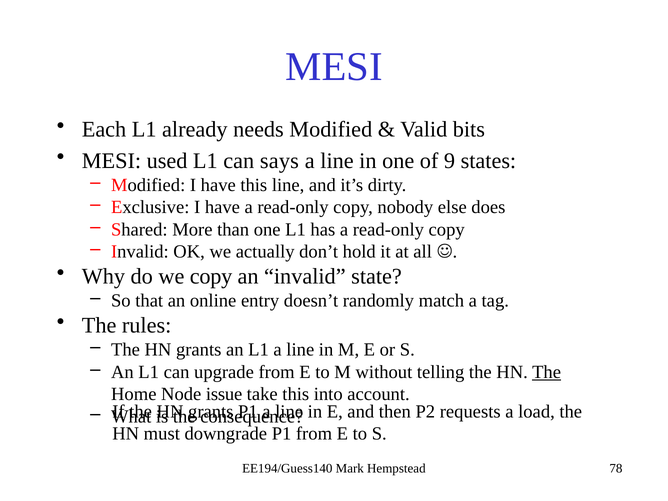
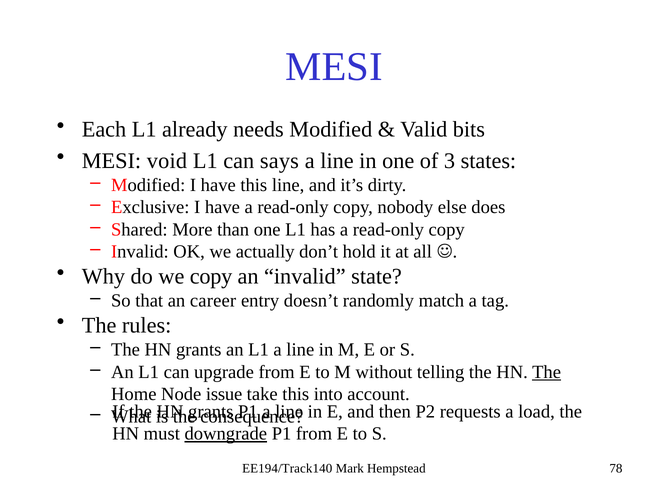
used: used -> void
9: 9 -> 3
online: online -> career
downgrade underline: none -> present
EE194/Guess140: EE194/Guess140 -> EE194/Track140
